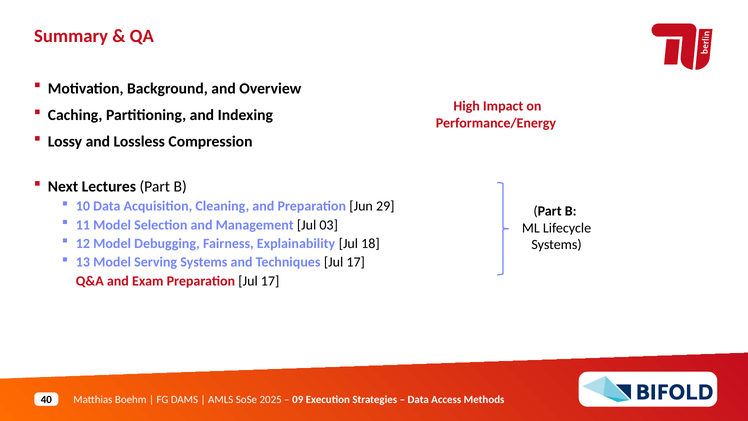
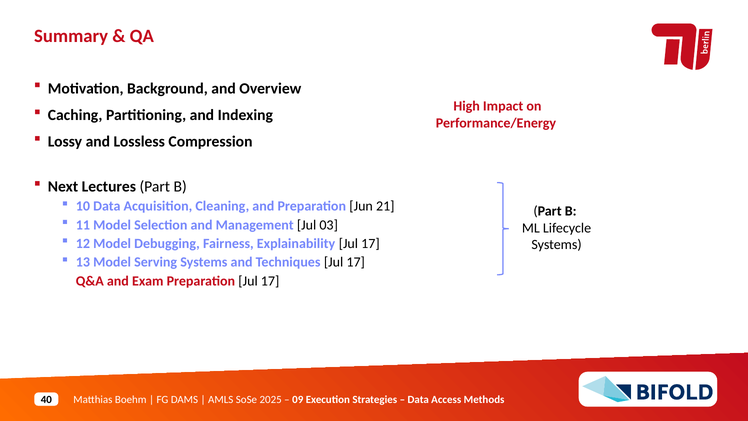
29: 29 -> 21
Explainability Jul 18: 18 -> 17
